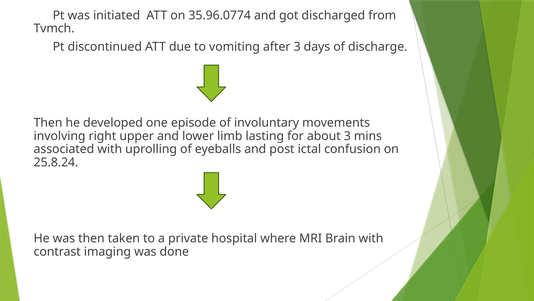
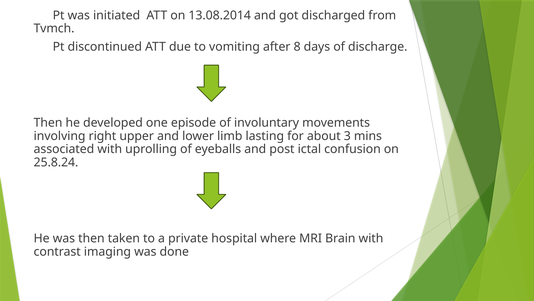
35.96.0774: 35.96.0774 -> 13.08.2014
after 3: 3 -> 8
